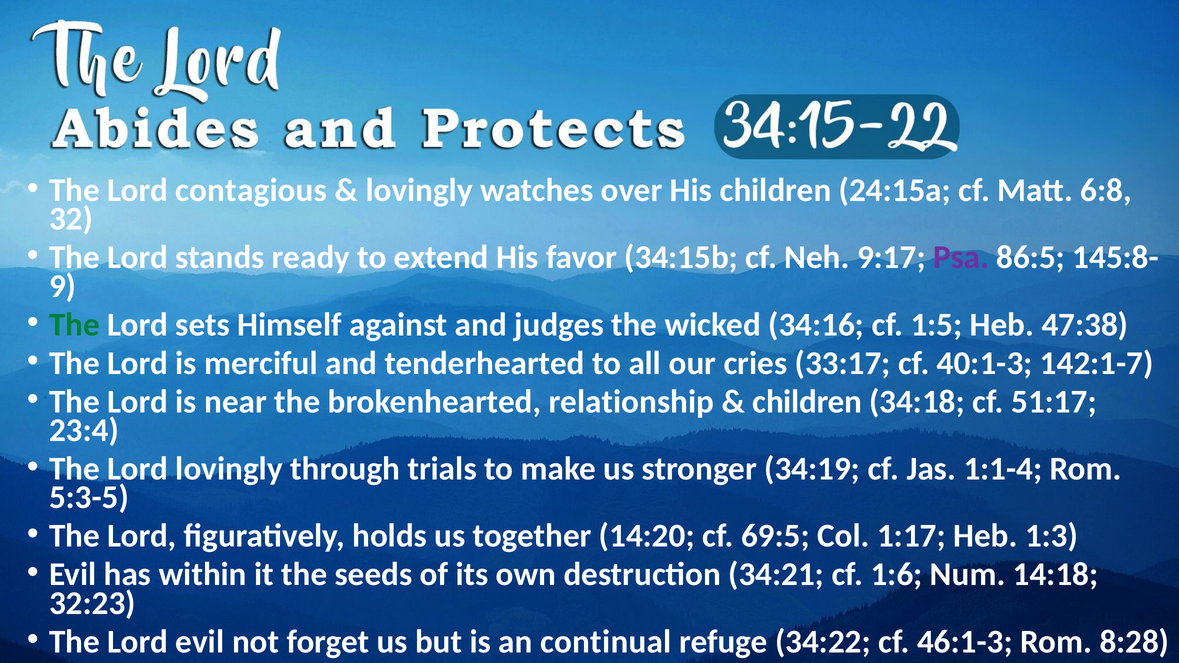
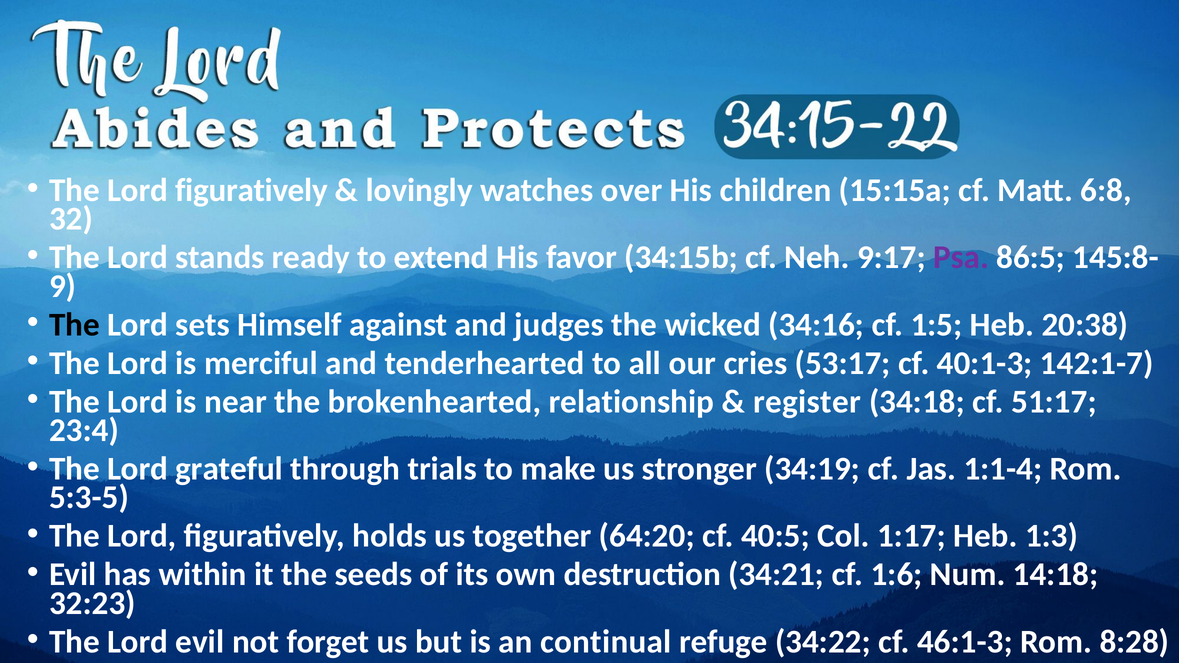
contagious at (251, 190): contagious -> figuratively
24:15a: 24:15a -> 15:15a
The at (75, 325) colour: green -> black
47:38: 47:38 -> 20:38
33:17: 33:17 -> 53:17
children at (807, 402): children -> register
Lord lovingly: lovingly -> grateful
14:20: 14:20 -> 64:20
69:5: 69:5 -> 40:5
